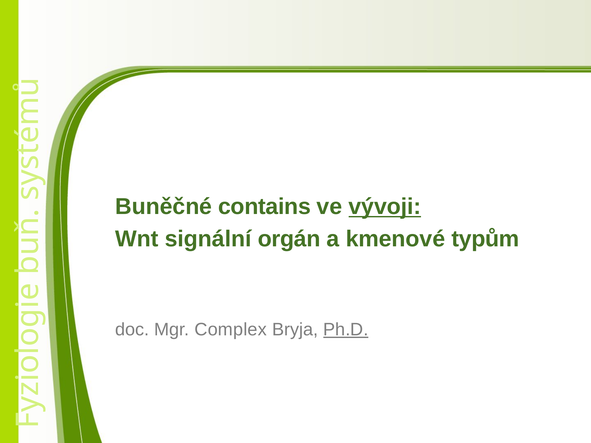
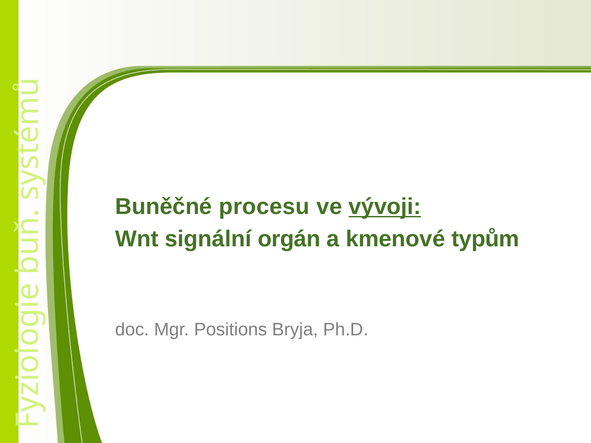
contains: contains -> procesu
Complex: Complex -> Positions
Ph.D underline: present -> none
